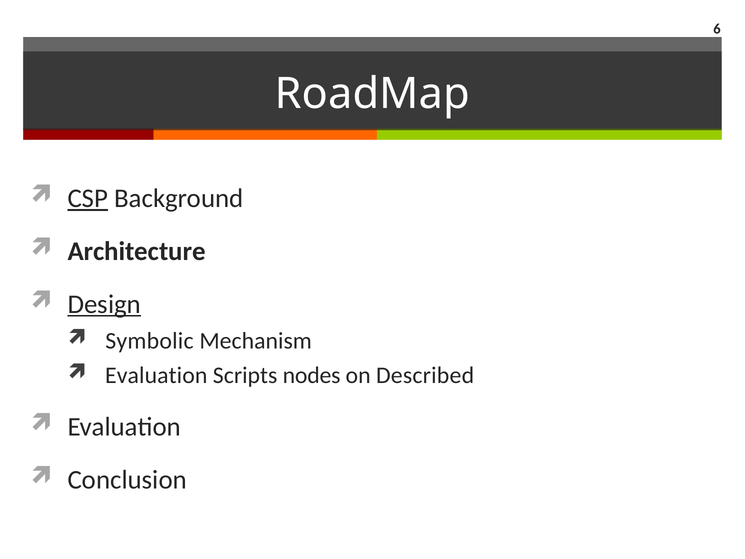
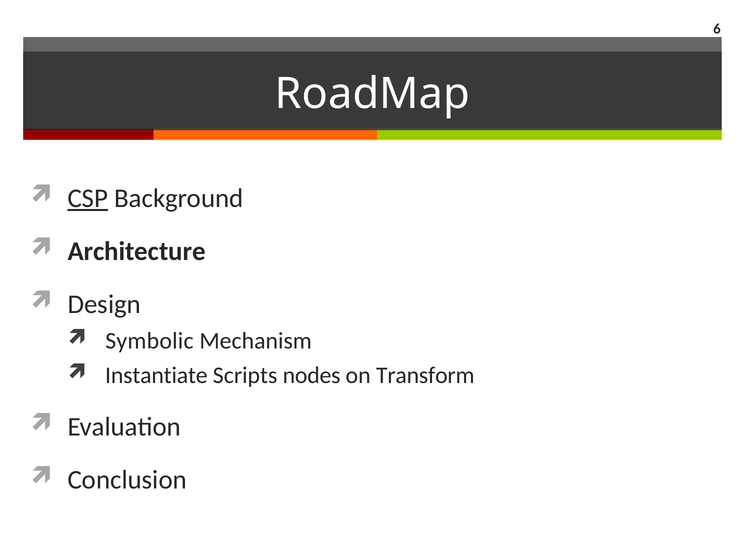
Design underline: present -> none
Evaluation at (156, 375): Evaluation -> Instantiate
Described: Described -> Transform
